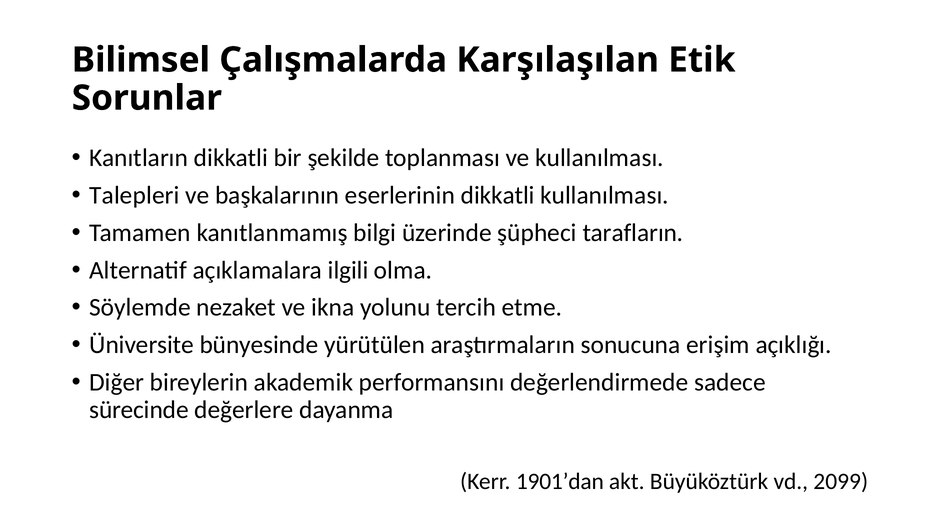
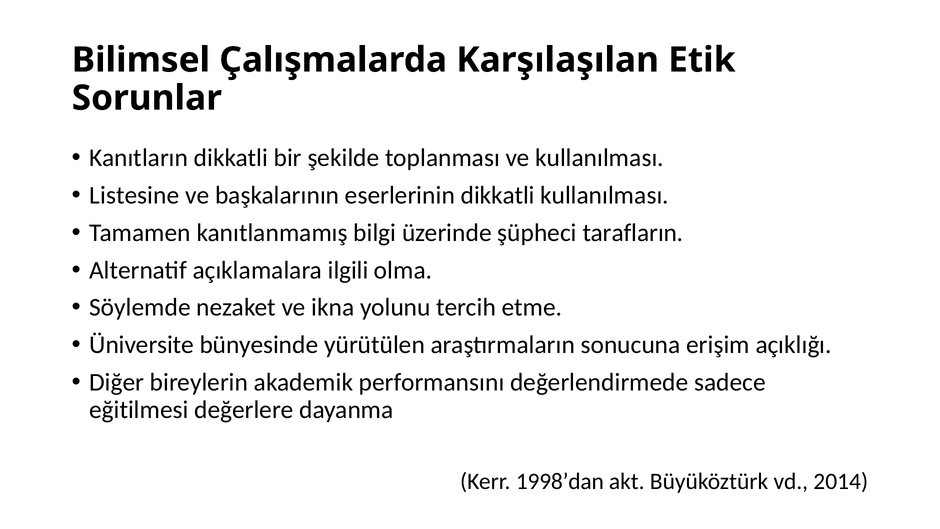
Talepleri: Talepleri -> Listesine
sürecinde: sürecinde -> eğitilmesi
1901’dan: 1901’dan -> 1998’dan
2099: 2099 -> 2014
